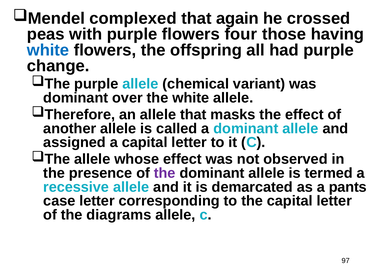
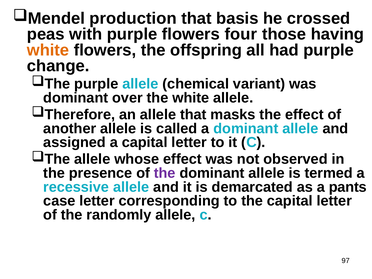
complexed: complexed -> production
again: again -> basis
white at (48, 50) colour: blue -> orange
diagrams: diagrams -> randomly
